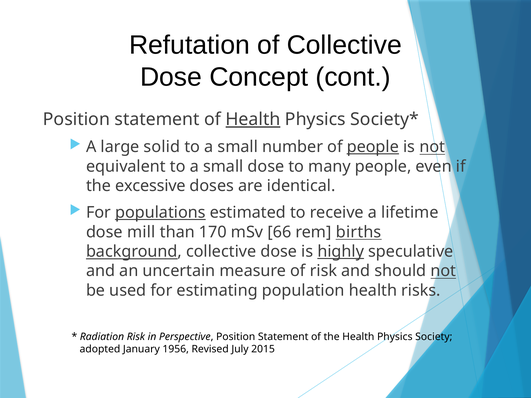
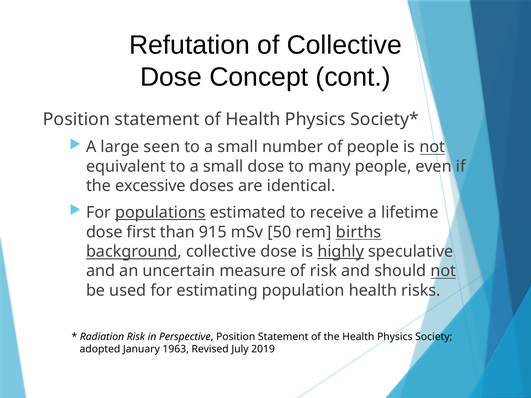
Health at (253, 119) underline: present -> none
solid: solid -> seen
people at (373, 147) underline: present -> none
mill: mill -> first
170: 170 -> 915
66: 66 -> 50
1956: 1956 -> 1963
2015: 2015 -> 2019
